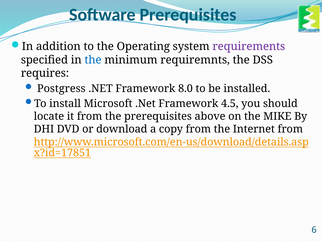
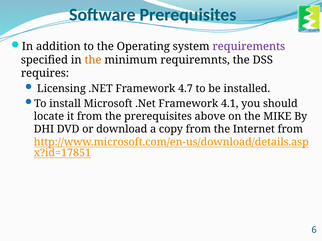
the at (93, 60) colour: blue -> orange
Postgress: Postgress -> Licensing
8.0: 8.0 -> 4.7
4.5: 4.5 -> 4.1
